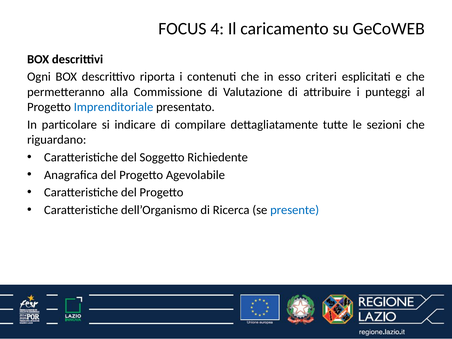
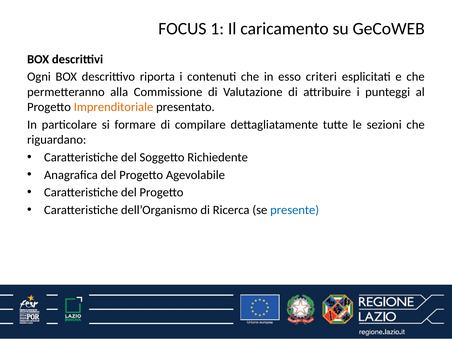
4: 4 -> 1
Imprenditoriale colour: blue -> orange
indicare: indicare -> formare
